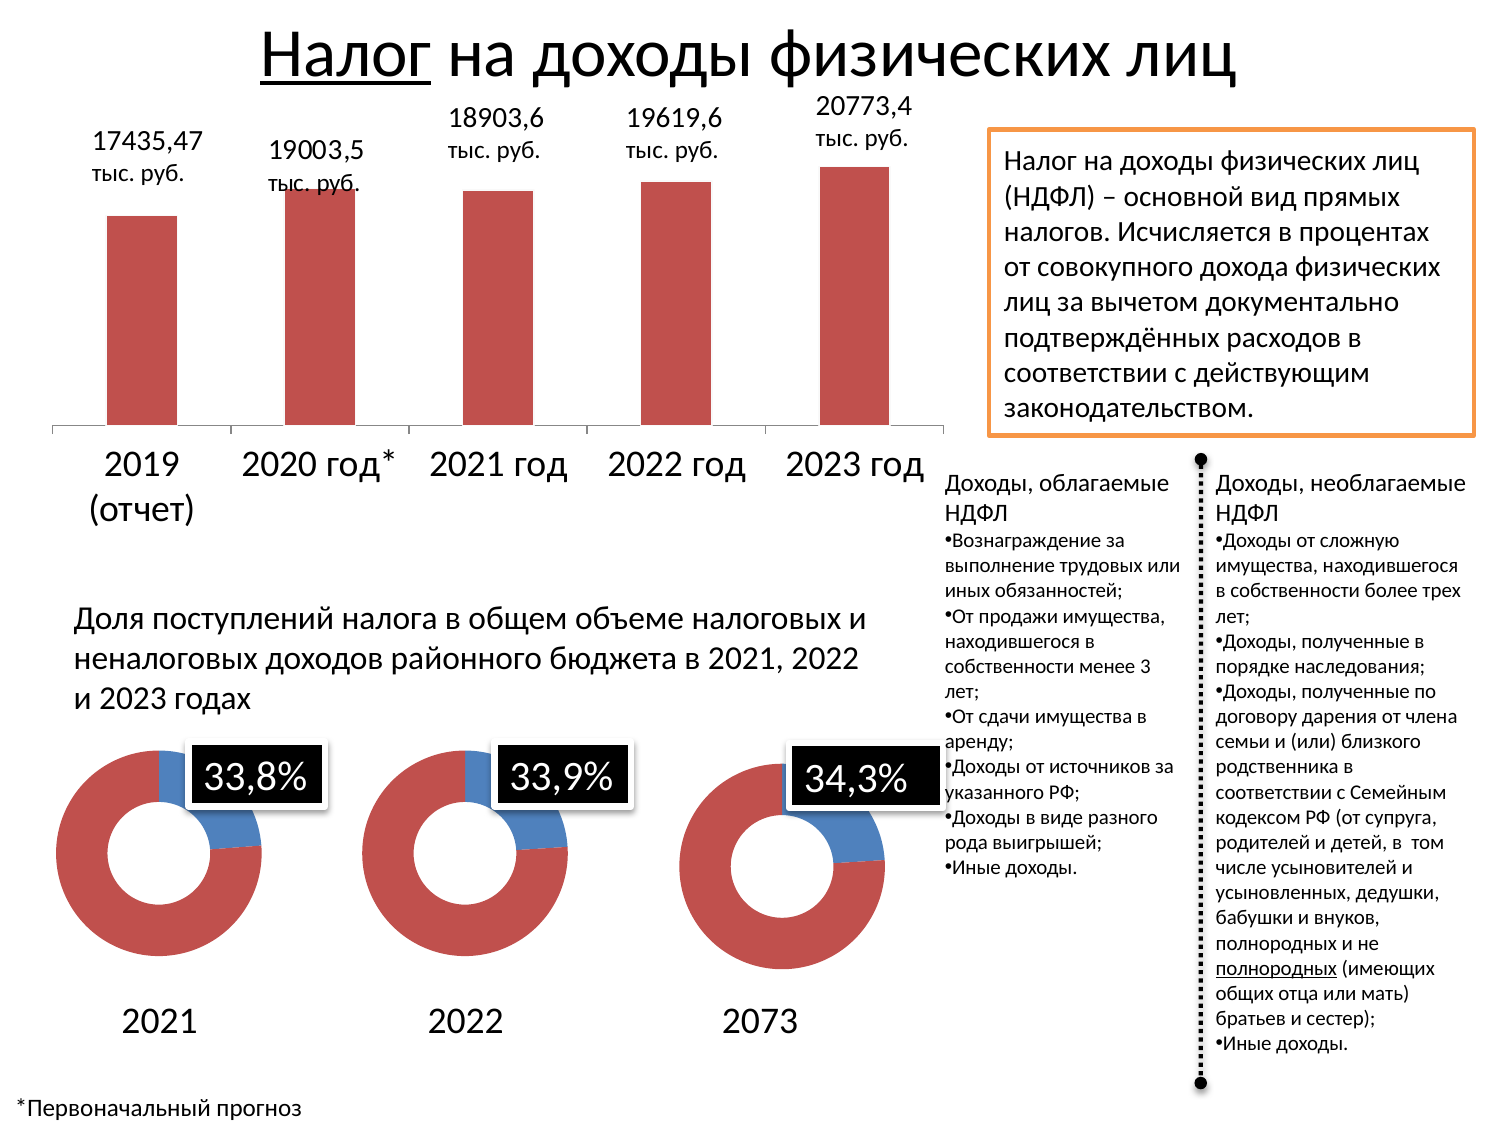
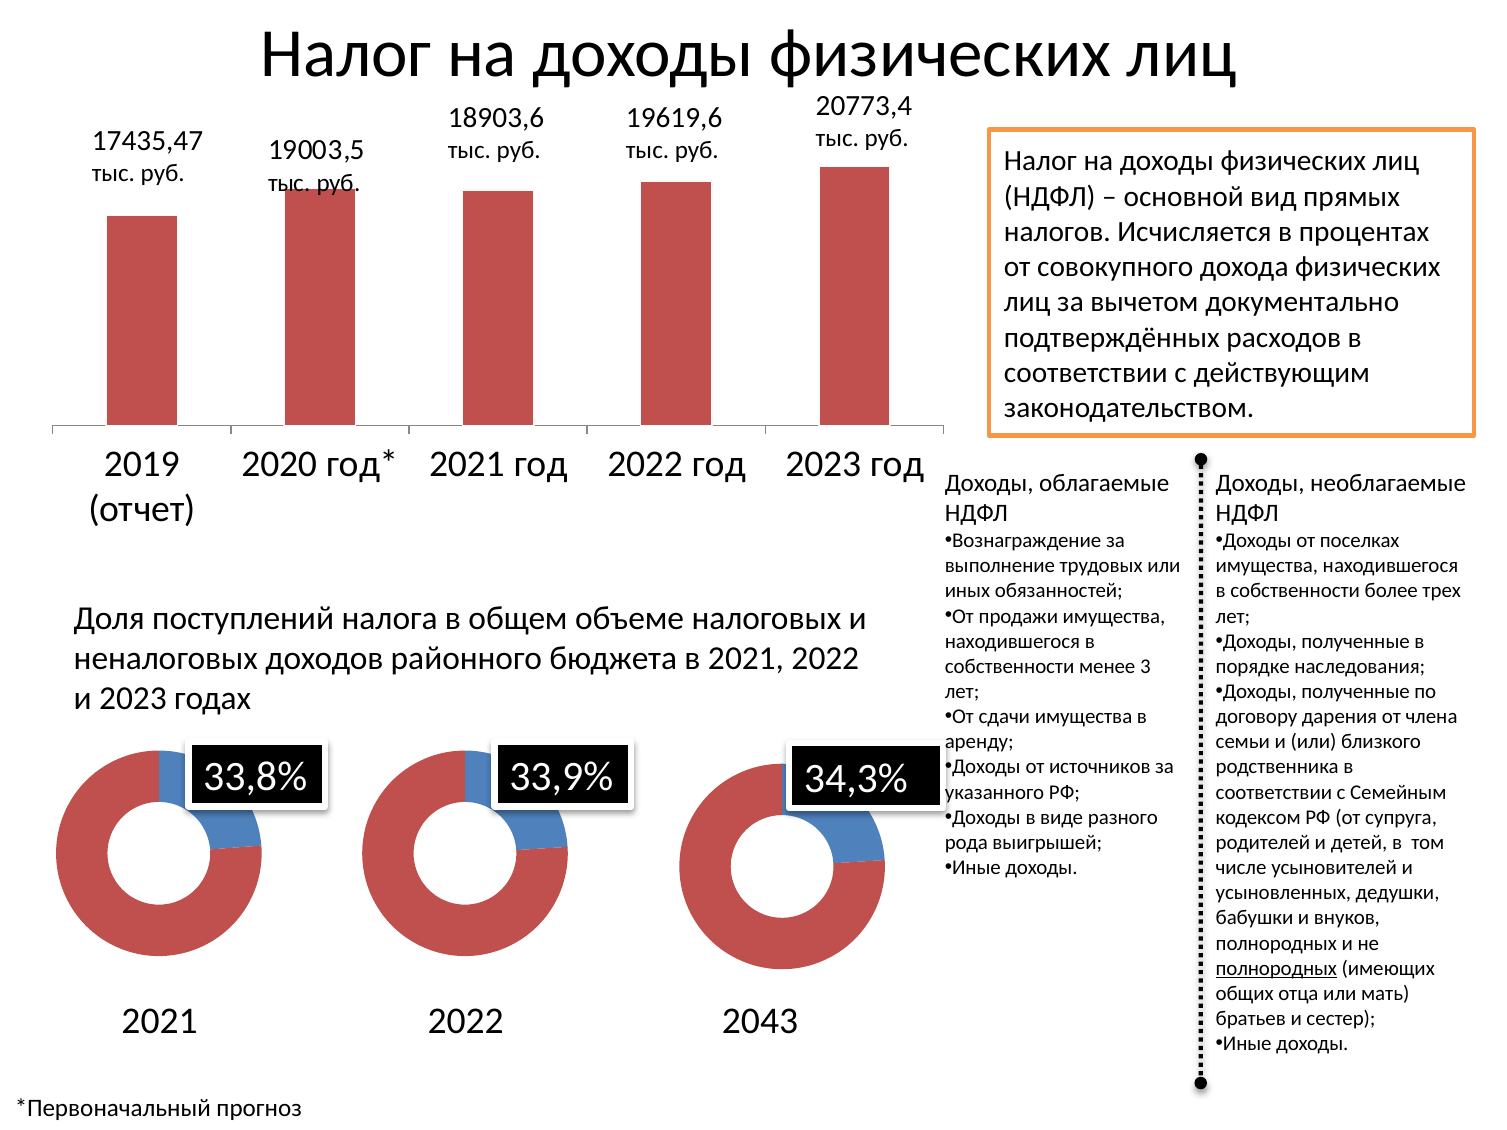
Налог at (346, 54) underline: present -> none
сложную: сложную -> поселках
2073: 2073 -> 2043
